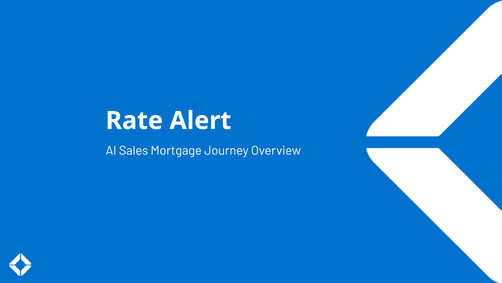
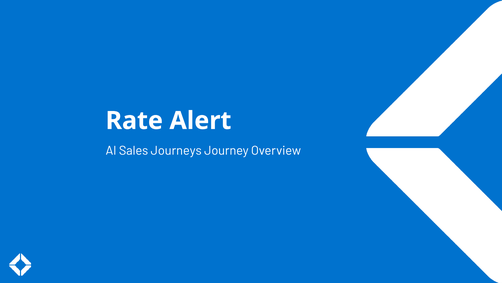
Mortgage: Mortgage -> Journeys
